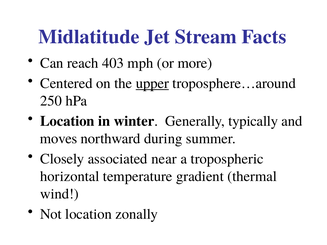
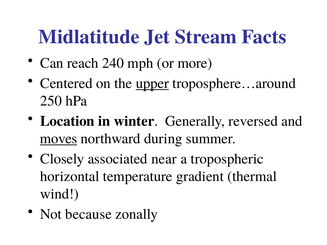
403: 403 -> 240
typically: typically -> reversed
moves underline: none -> present
Not location: location -> because
